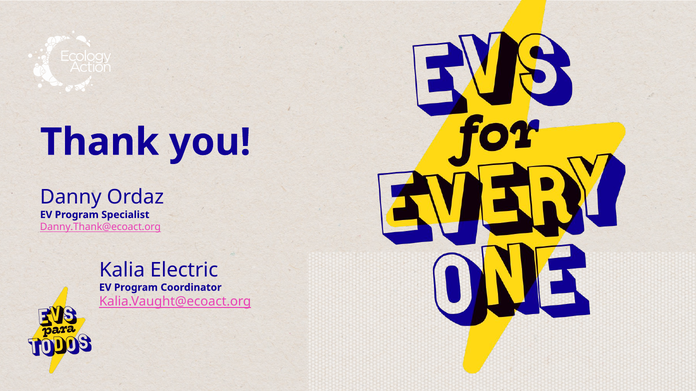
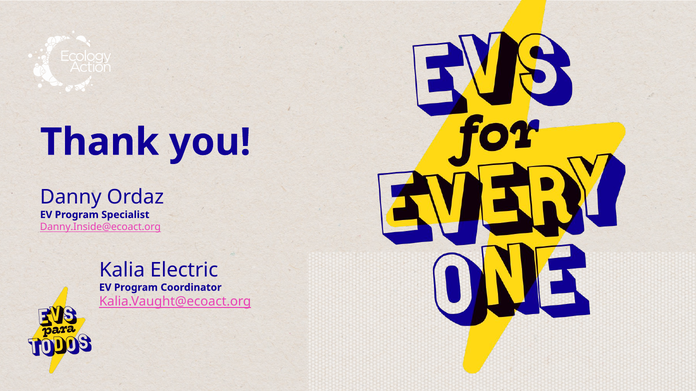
Danny.Thank@ecoact.org: Danny.Thank@ecoact.org -> Danny.Inside@ecoact.org
